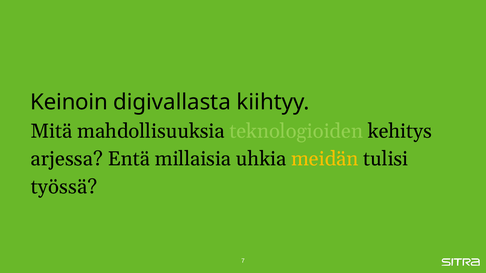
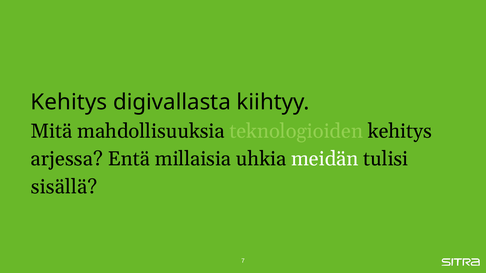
Keinoin at (69, 102): Keinoin -> Kehitys
meidän colour: yellow -> white
työssä: työssä -> sisällä
